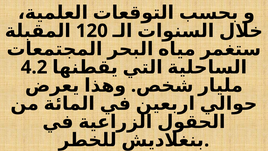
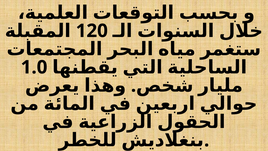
4.2: 4.2 -> 1.0
